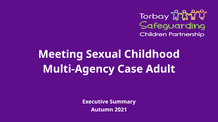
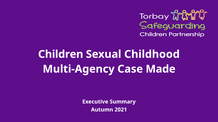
Meeting: Meeting -> Children
Adult: Adult -> Made
